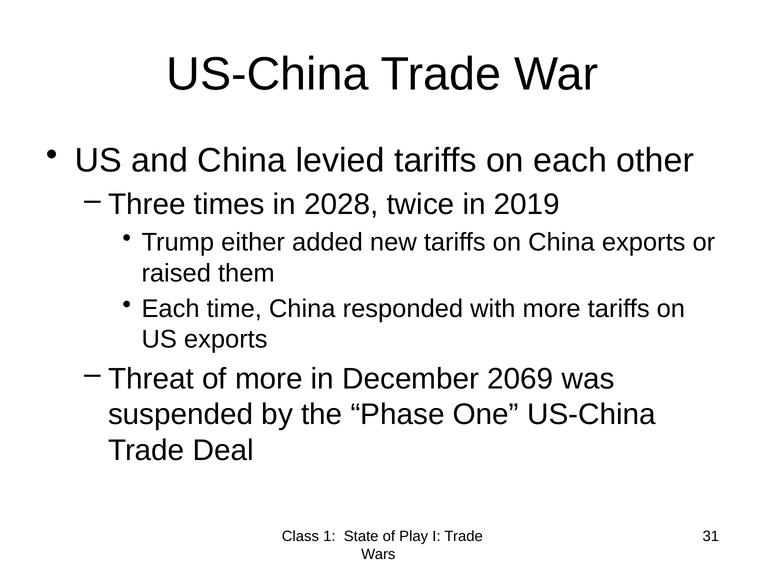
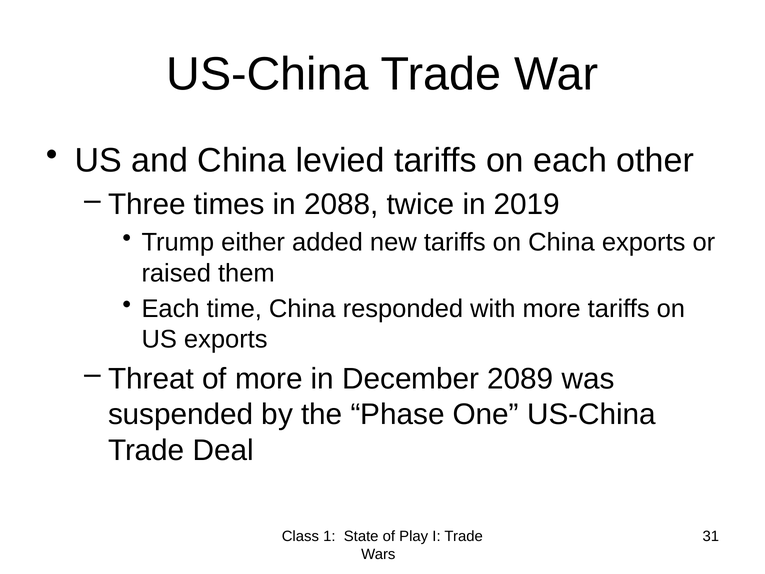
2028: 2028 -> 2088
2069: 2069 -> 2089
